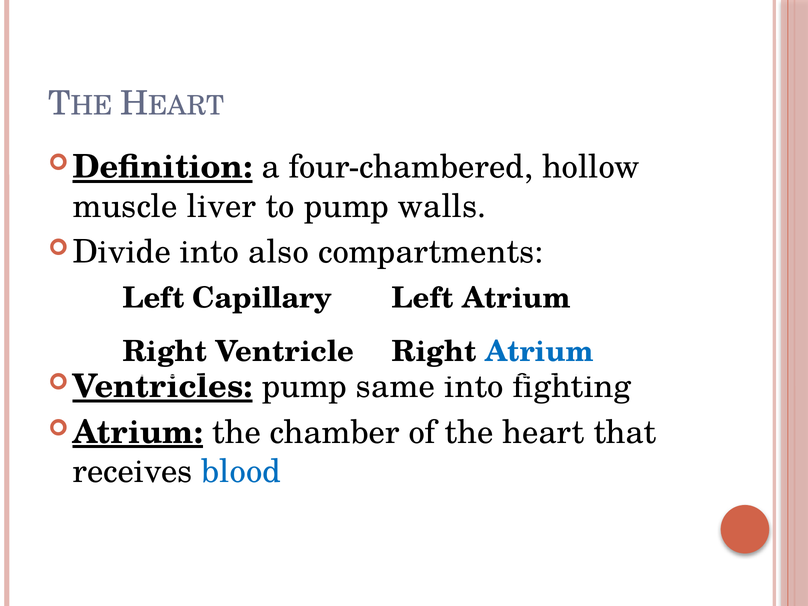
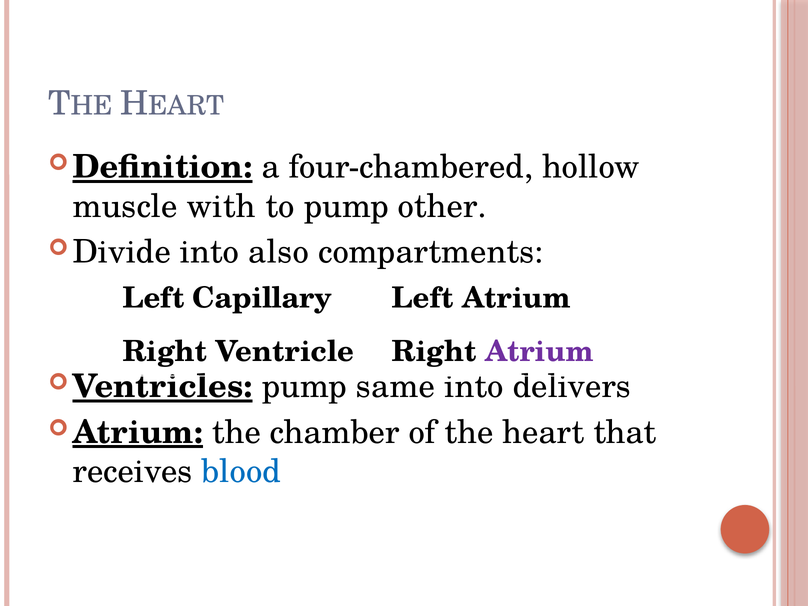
liver: liver -> with
walls: walls -> other
Atrium at (539, 351) colour: blue -> purple
fighting: fighting -> delivers
